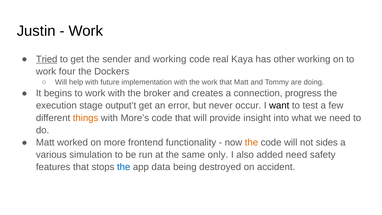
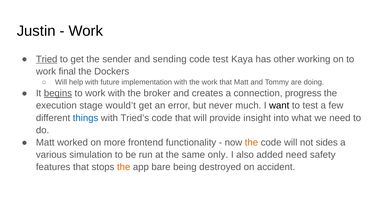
and working: working -> sending
code real: real -> test
four: four -> final
begins underline: none -> present
output’t: output’t -> would’t
occur: occur -> much
things colour: orange -> blue
More’s: More’s -> Tried’s
the at (124, 167) colour: blue -> orange
data: data -> bare
